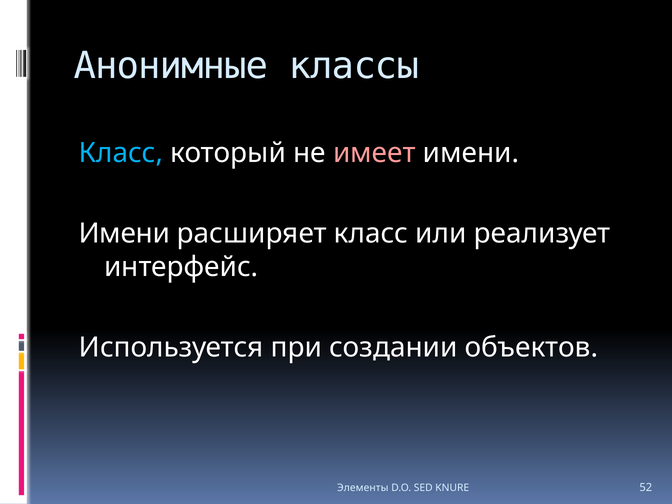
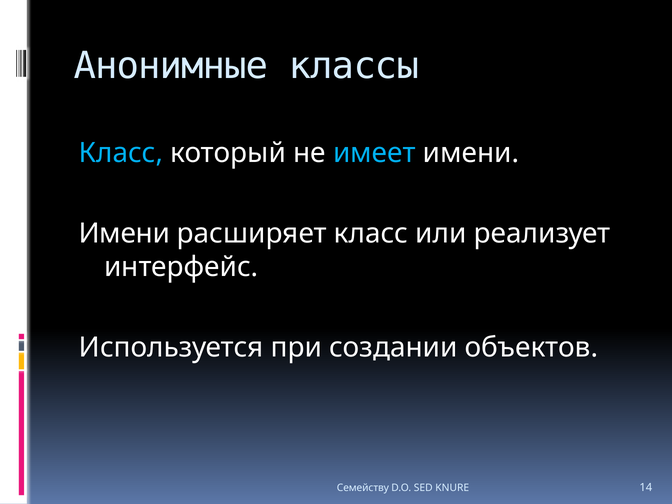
имеет colour: pink -> light blue
Элементы: Элементы -> Семейству
52: 52 -> 14
